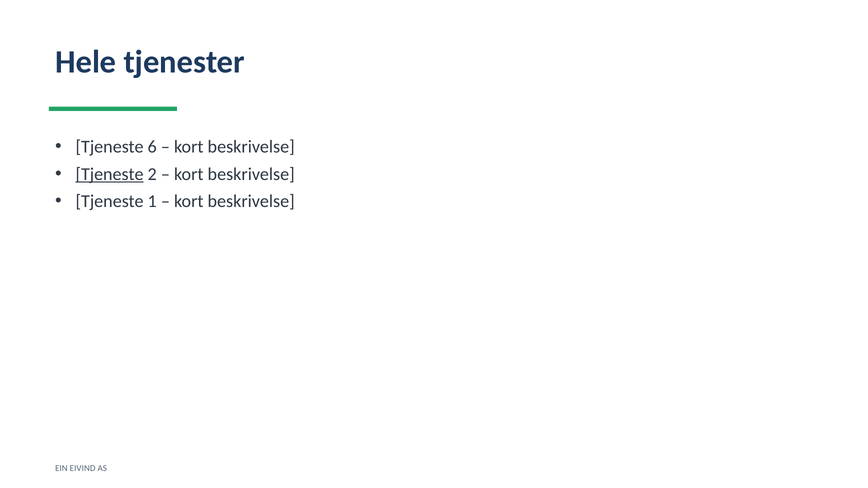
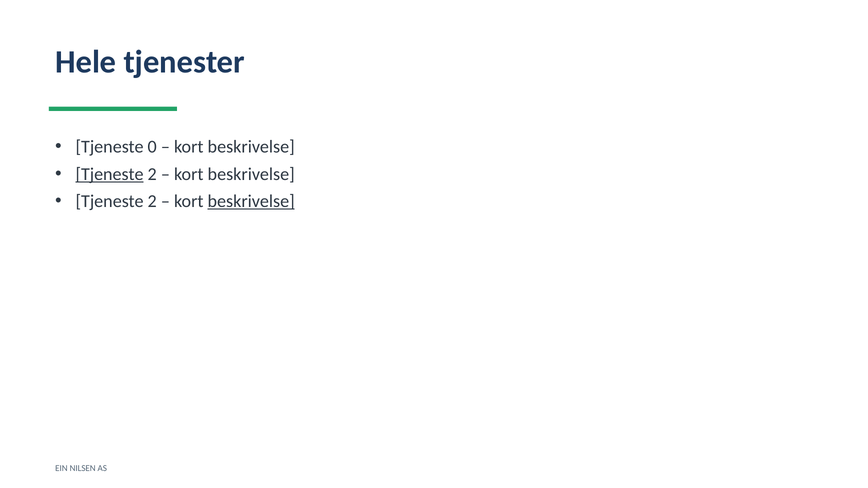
6: 6 -> 0
1 at (152, 201): 1 -> 2
beskrivelse at (251, 201) underline: none -> present
EIVIND: EIVIND -> NILSEN
